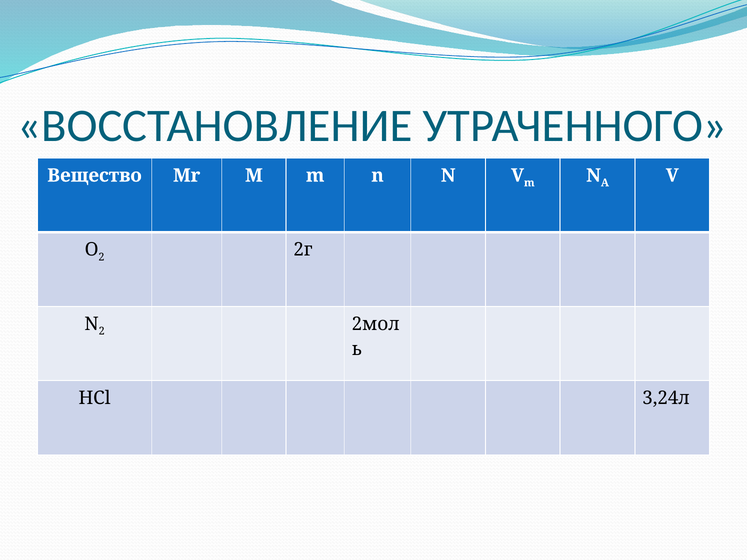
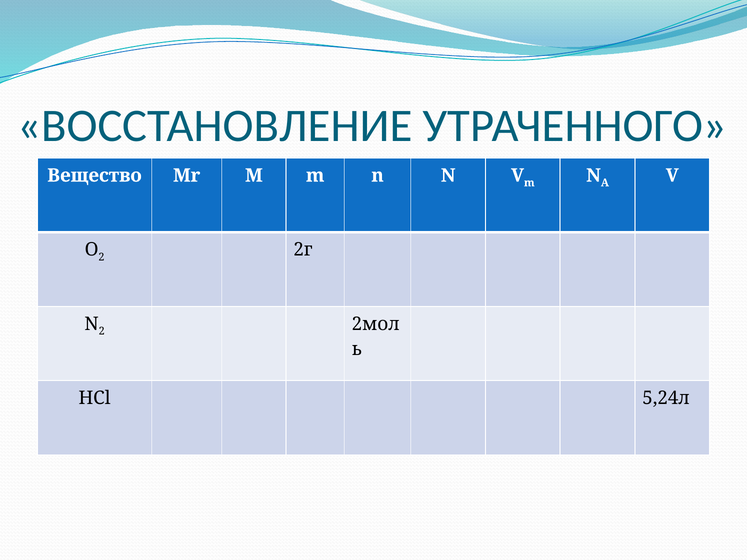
3,24л: 3,24л -> 5,24л
